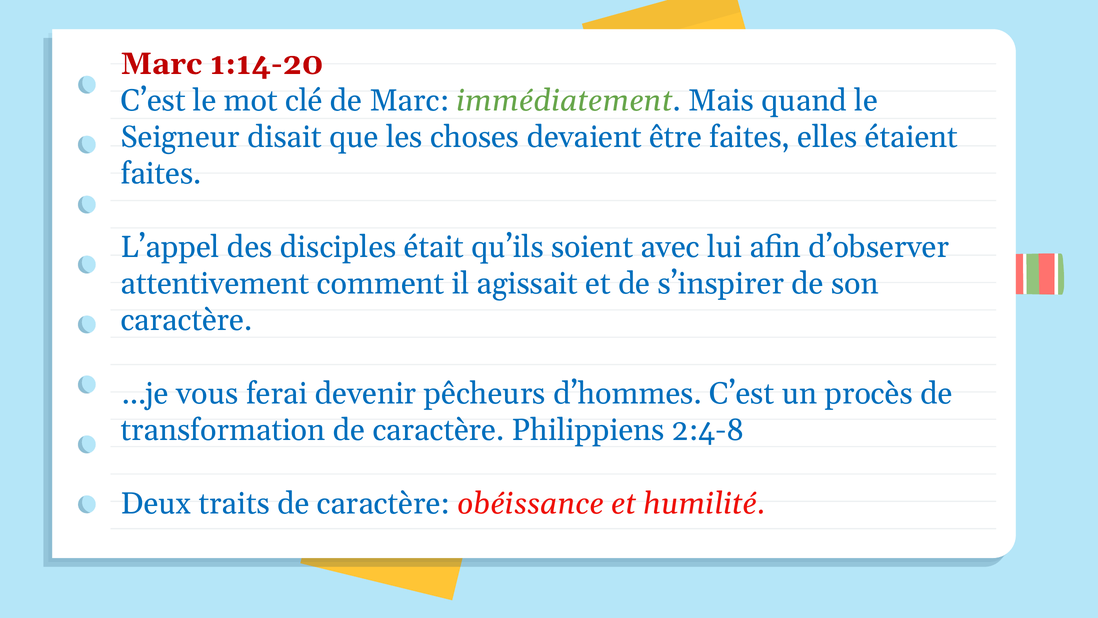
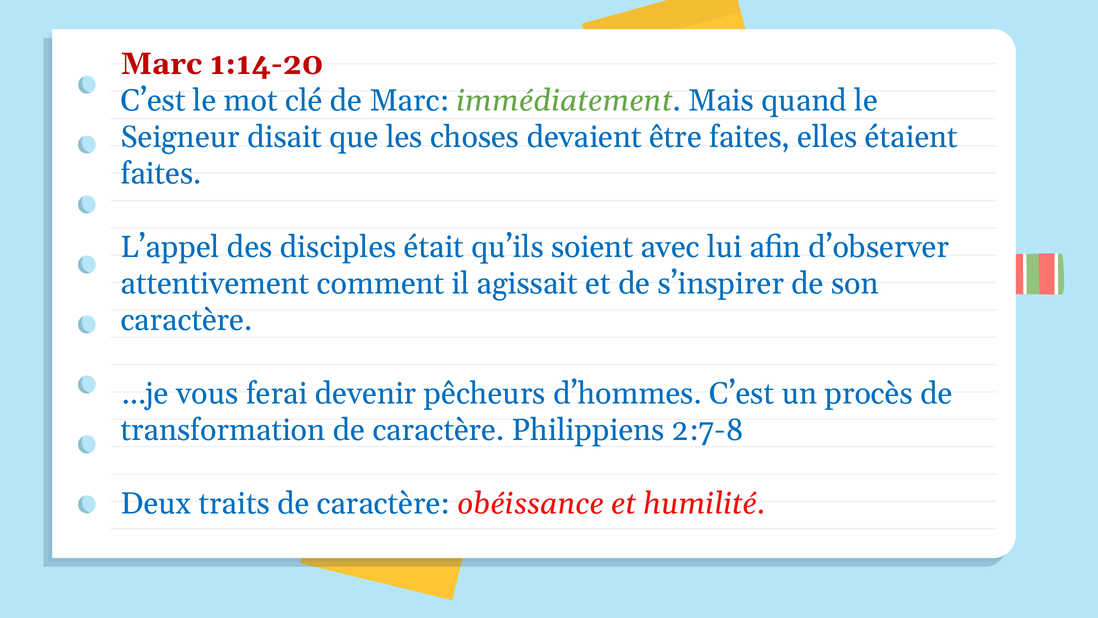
2:4-8: 2:4-8 -> 2:7-8
